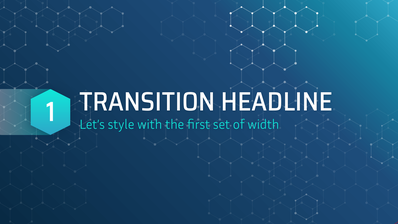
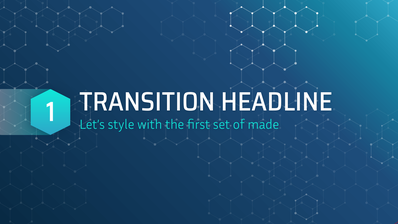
width: width -> made
